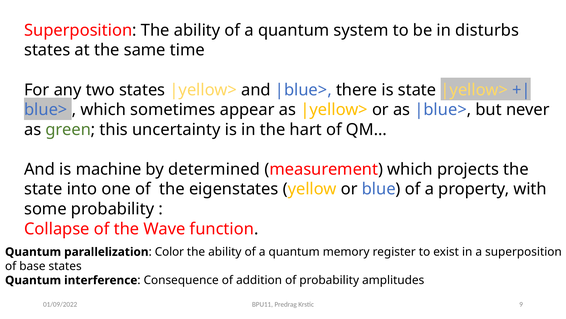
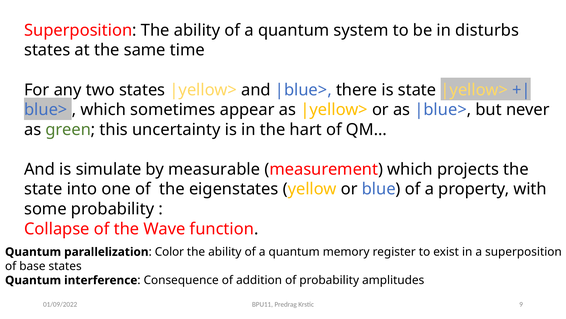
machine: machine -> simulate
determined: determined -> measurable
